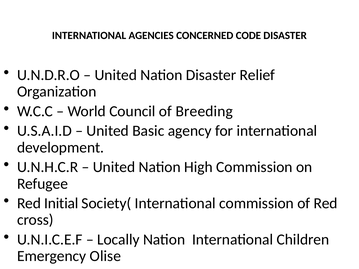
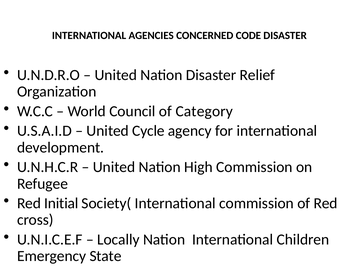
Breeding: Breeding -> Category
Basic: Basic -> Cycle
Olise: Olise -> State
